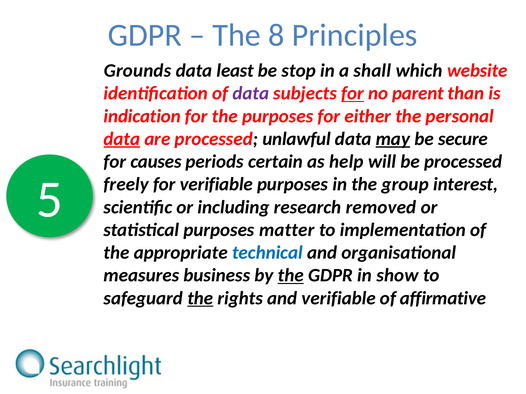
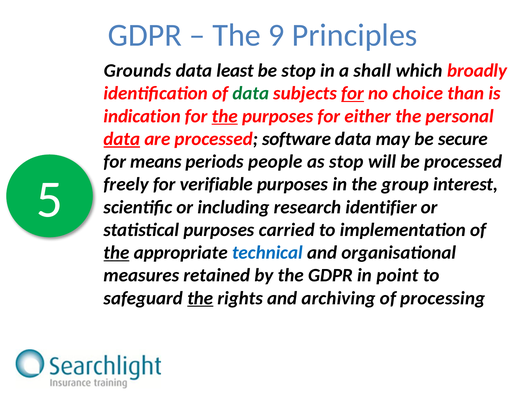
8: 8 -> 9
website: website -> broadly
data at (251, 93) colour: purple -> green
parent: parent -> choice
the at (225, 116) underline: none -> present
unlawful: unlawful -> software
may underline: present -> none
causes: causes -> means
certain: certain -> people
as help: help -> stop
removed: removed -> identifier
matter: matter -> carried
the at (117, 253) underline: none -> present
business: business -> retained
the at (291, 276) underline: present -> none
show: show -> point
and verifiable: verifiable -> archiving
affirmative: affirmative -> processing
